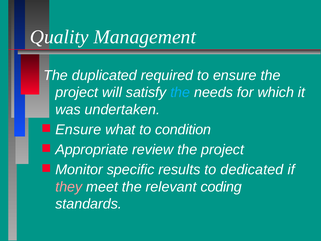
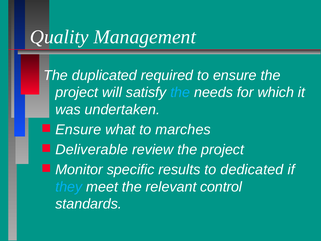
condition: condition -> marches
Appropriate: Appropriate -> Deliverable
they colour: pink -> light blue
coding: coding -> control
